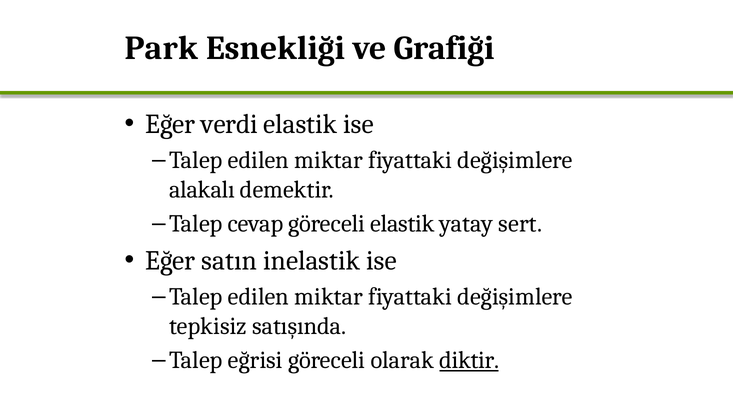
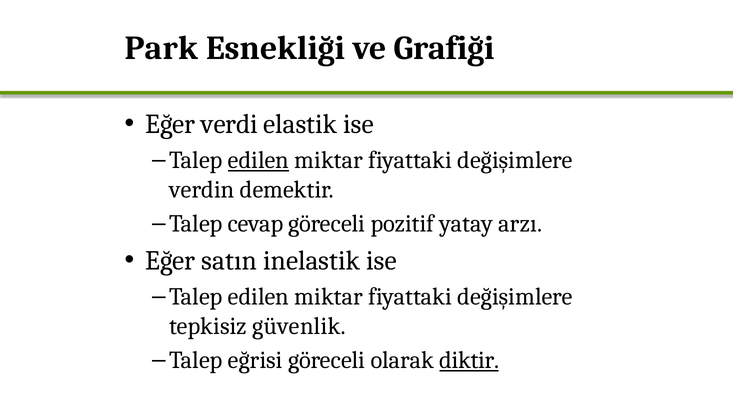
edilen at (259, 160) underline: none -> present
alakalı: alakalı -> verdin
göreceli elastik: elastik -> pozitif
sert: sert -> arzı
satışında: satışında -> güvenlik
